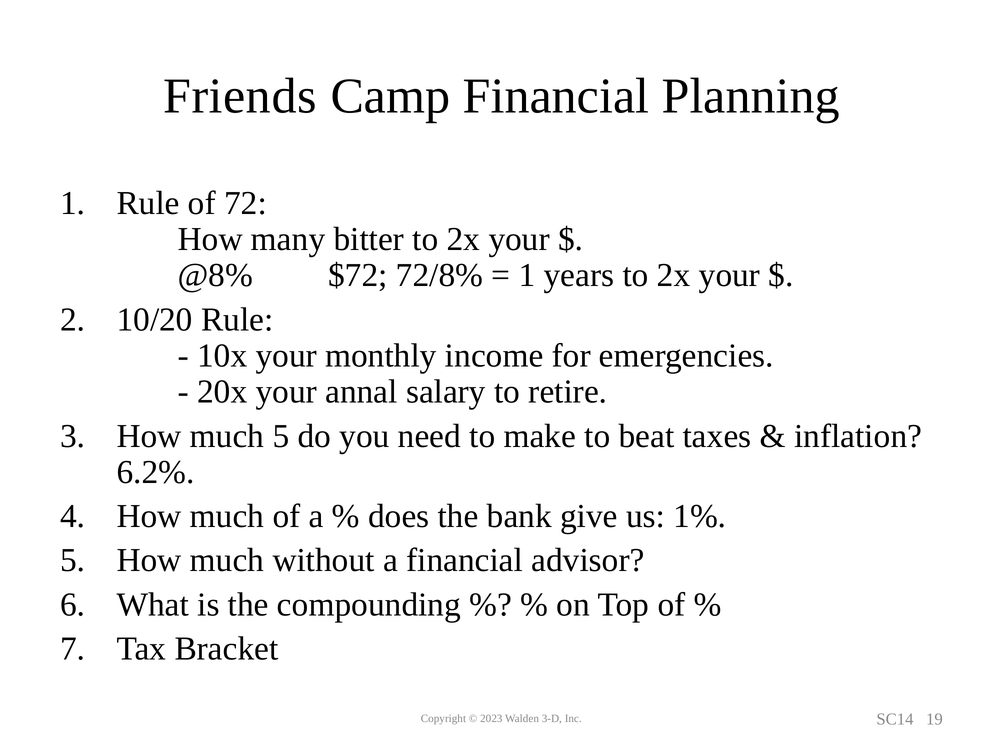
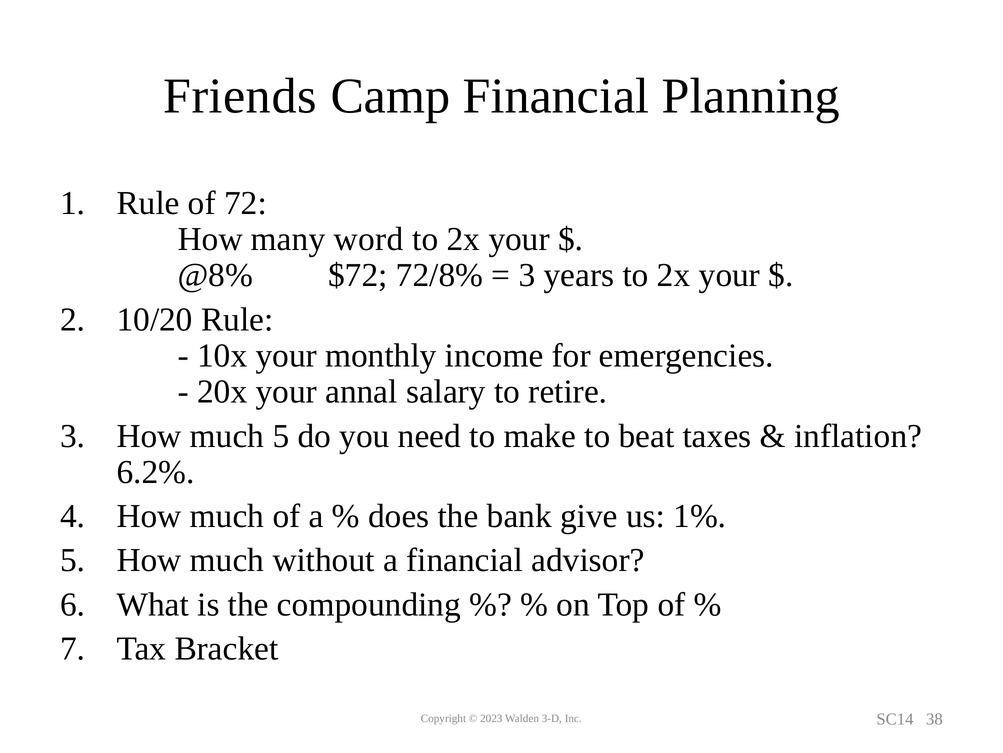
bitter: bitter -> word
1 at (527, 275): 1 -> 3
19: 19 -> 38
